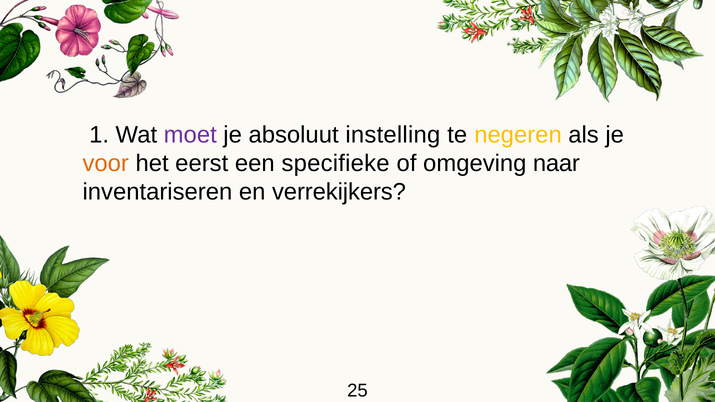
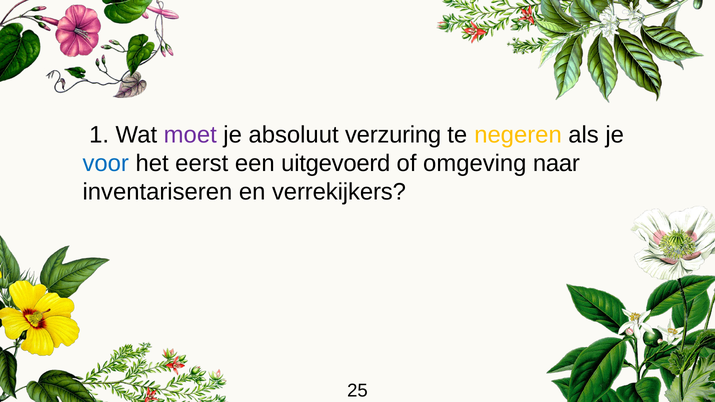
instelling: instelling -> verzuring
voor colour: orange -> blue
specifieke: specifieke -> uitgevoerd
